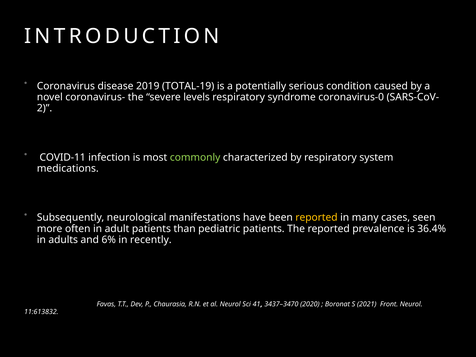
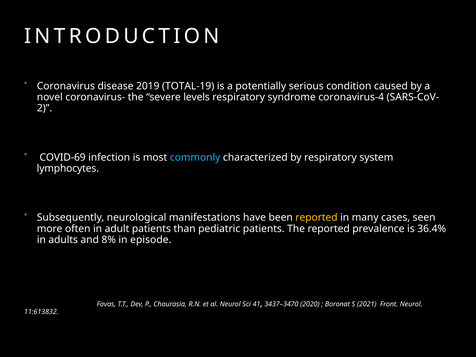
coronavirus-0: coronavirus-0 -> coronavirus-4
COVID-11: COVID-11 -> COVID-69
commonly colour: light green -> light blue
medications: medications -> lymphocytes
6%: 6% -> 8%
recently: recently -> episode
